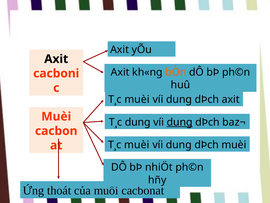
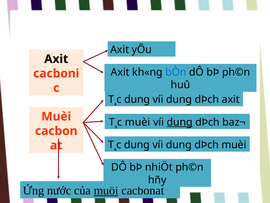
bÒn colour: orange -> blue
muèi at (137, 99): muèi -> dung
T¸c dung: dung -> muèi
muèi at (137, 144): muèi -> dung
thoát: thoát -> nước
muối underline: none -> present
